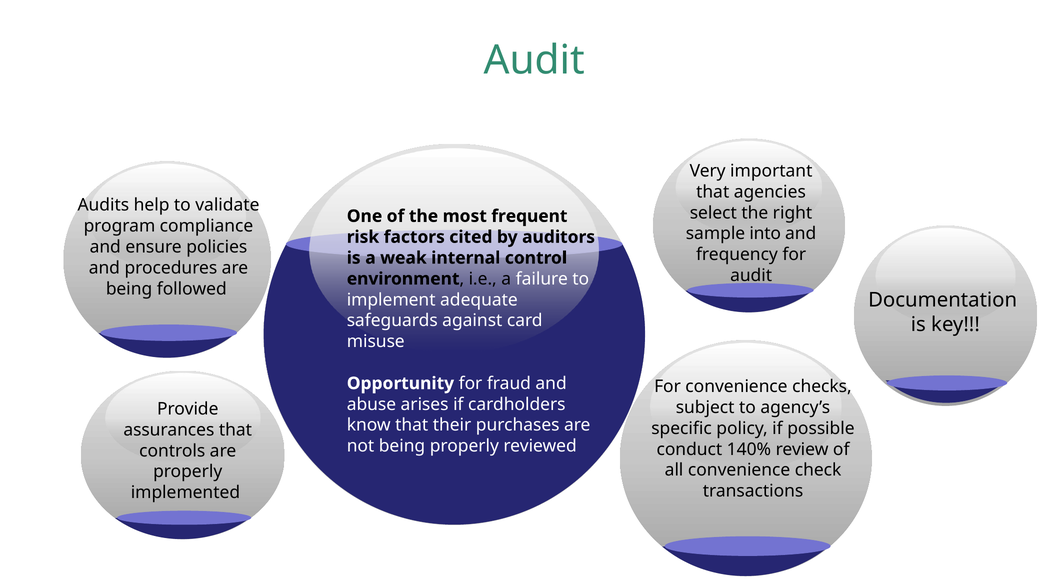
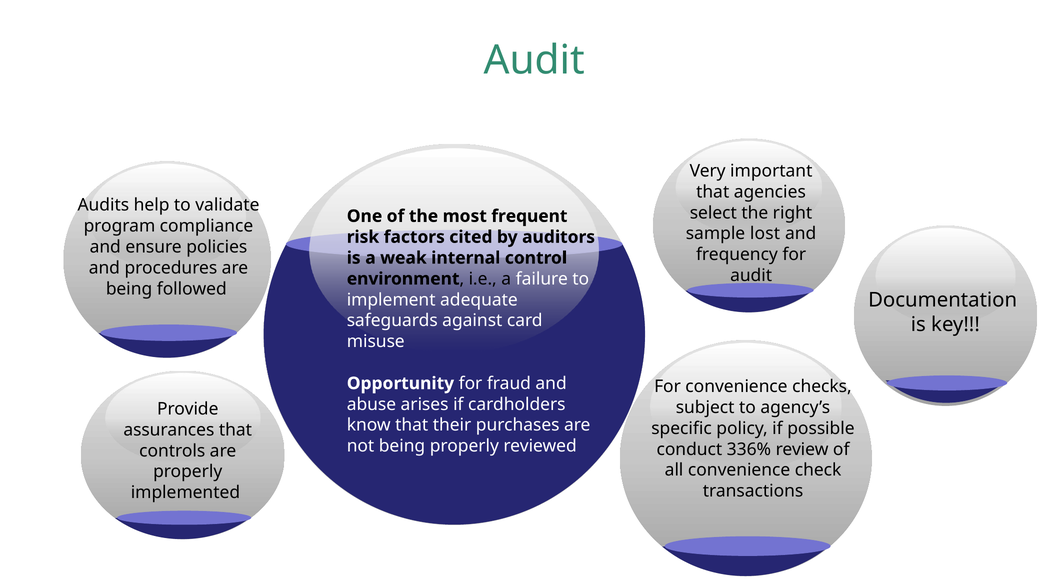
into: into -> lost
140%: 140% -> 336%
